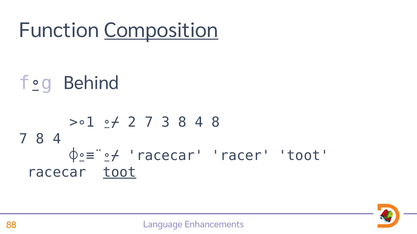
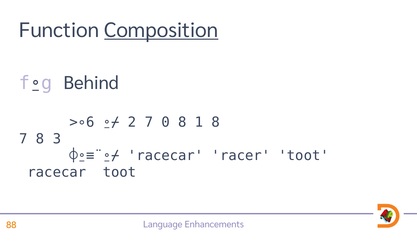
>∘1: >∘1 -> >∘6
3: 3 -> 0
4 at (199, 123): 4 -> 1
7 8 4: 4 -> 3
toot at (120, 173) underline: present -> none
